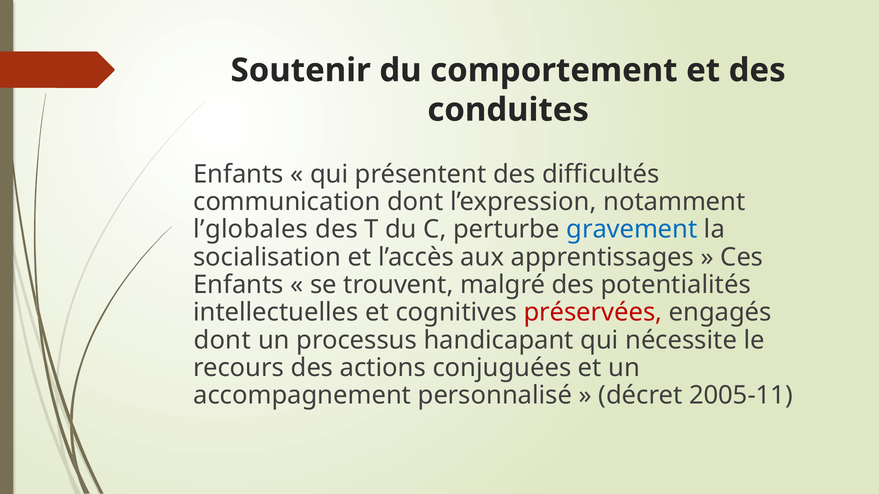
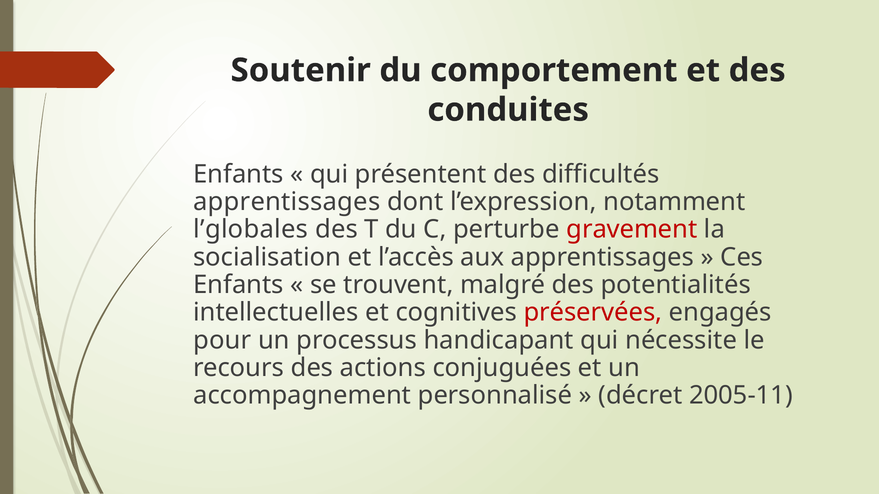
communication at (287, 202): communication -> apprentissages
gravement colour: blue -> red
dont at (222, 340): dont -> pour
